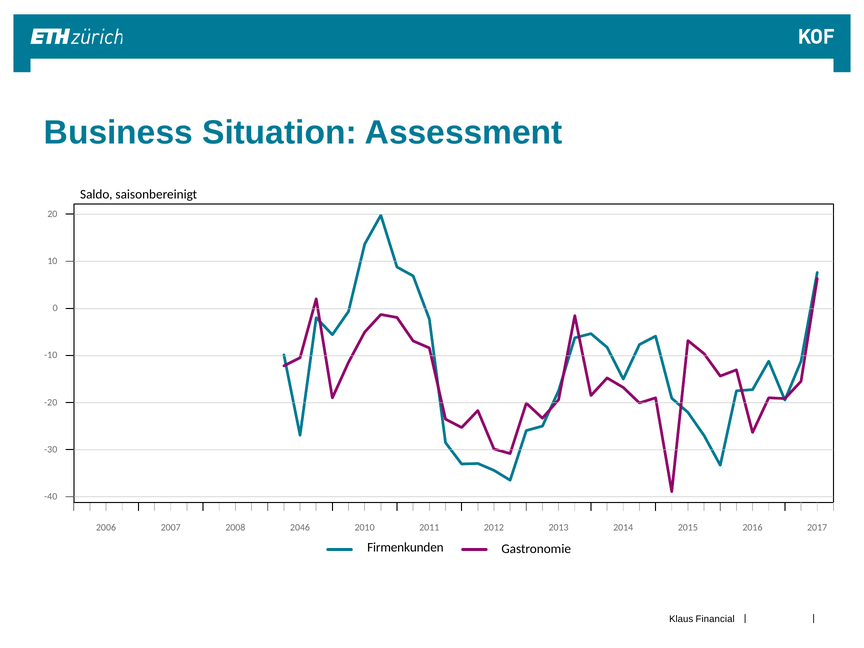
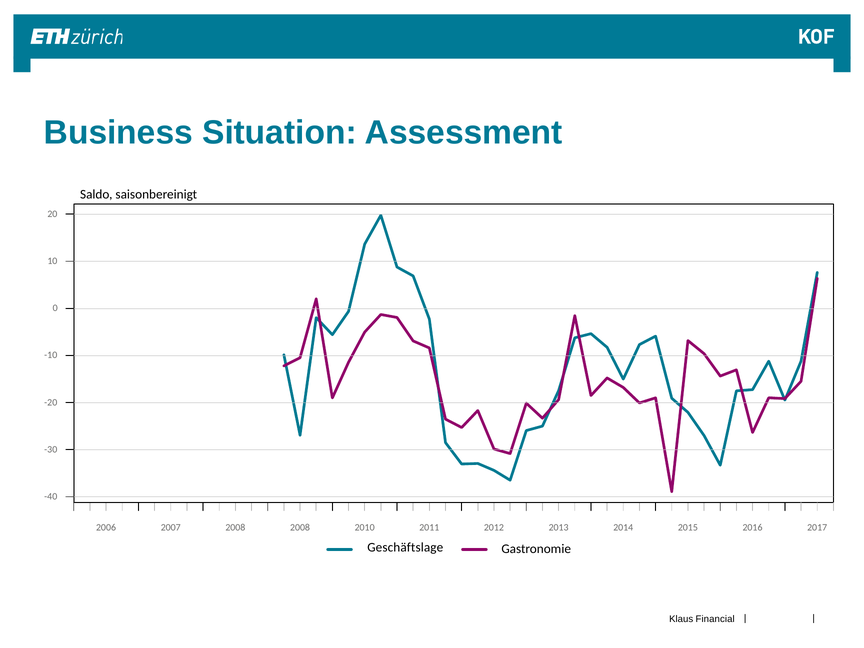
2008 2046: 2046 -> 2008
Firmenkunden: Firmenkunden -> Geschäftslage
